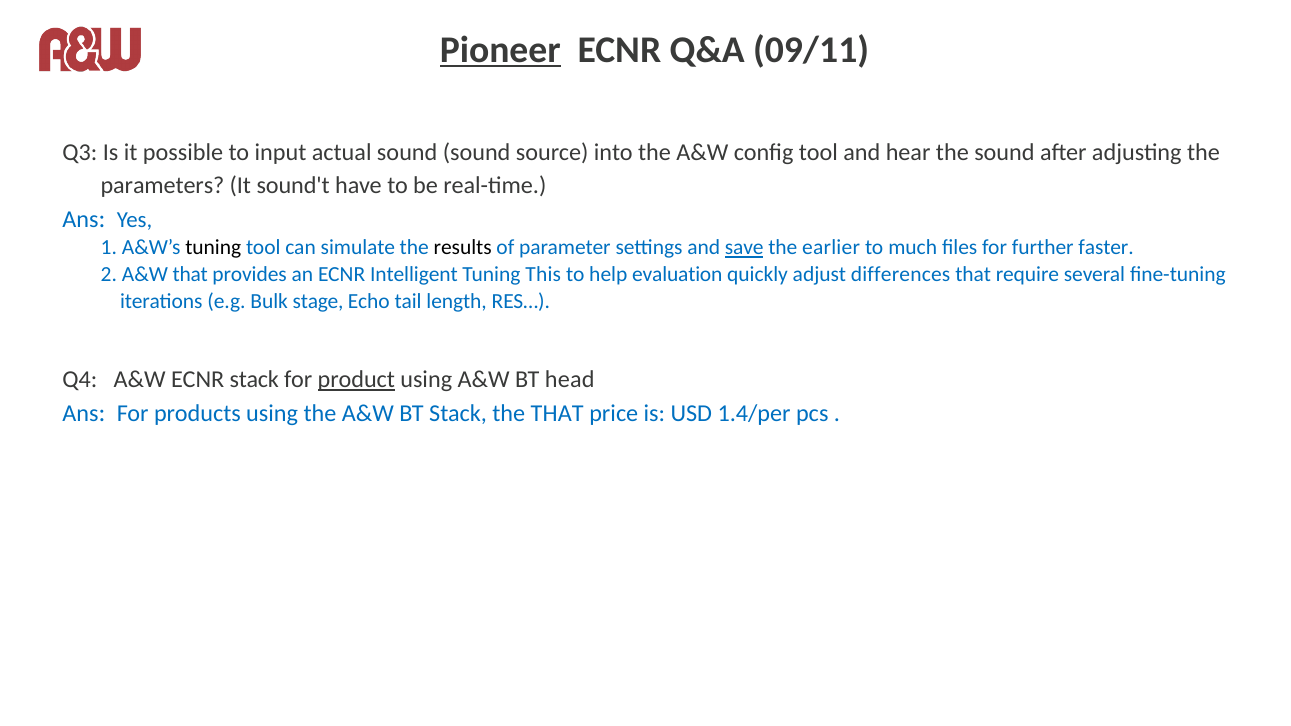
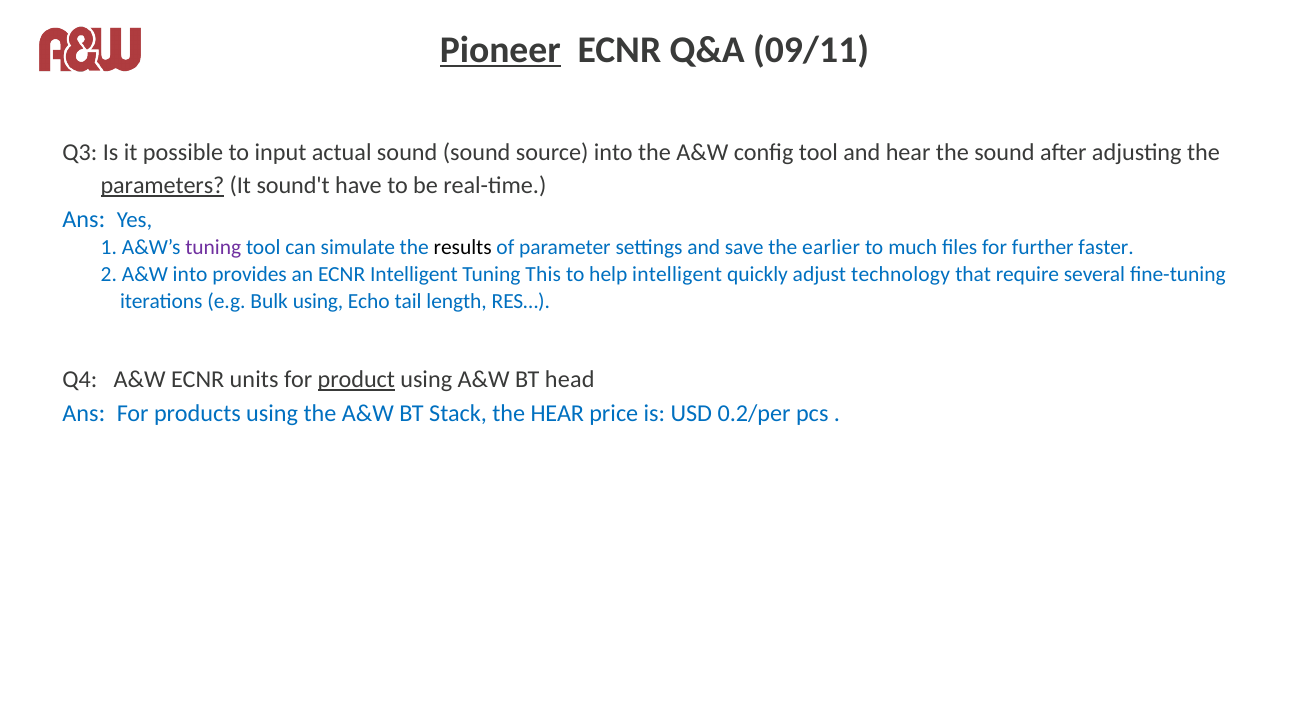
parameters underline: none -> present
tuning at (213, 248) colour: black -> purple
save underline: present -> none
A&W that: that -> into
help evaluation: evaluation -> intelligent
differences: differences -> technology
Bulk stage: stage -> using
ECNR stack: stack -> units
the THAT: THAT -> HEAR
1.4/per: 1.4/per -> 0.2/per
